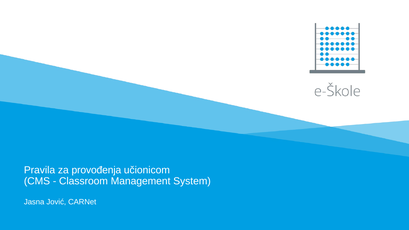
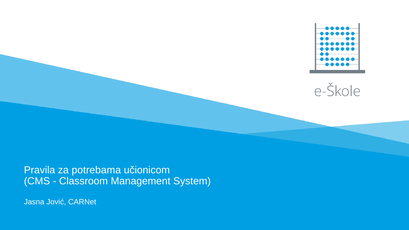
provođenja: provođenja -> potrebama
